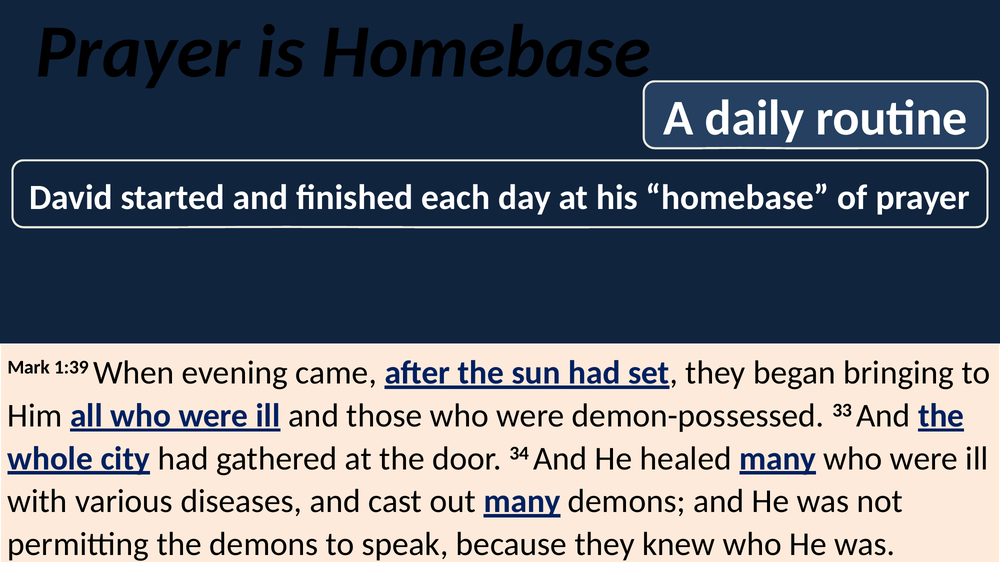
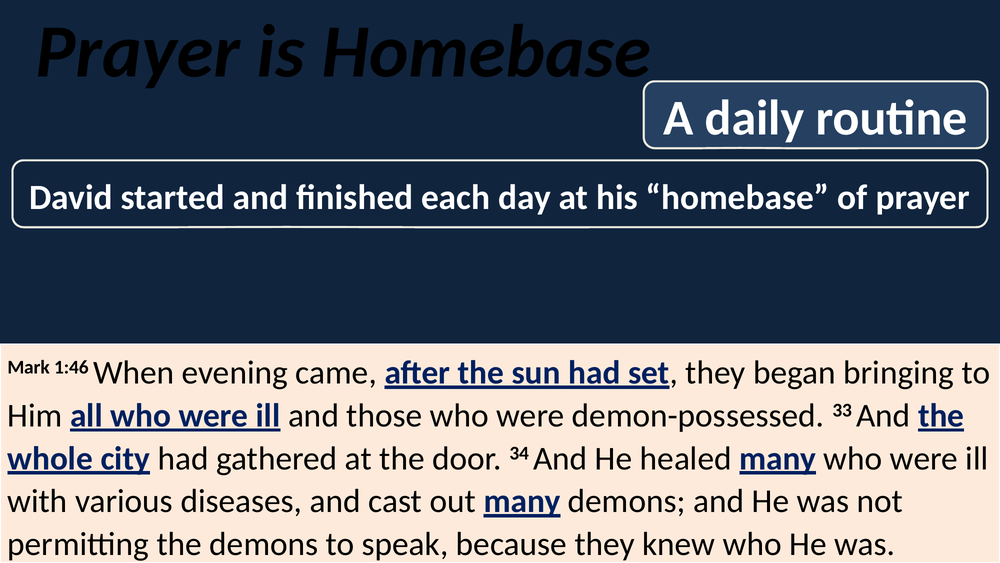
1:39: 1:39 -> 1:46
